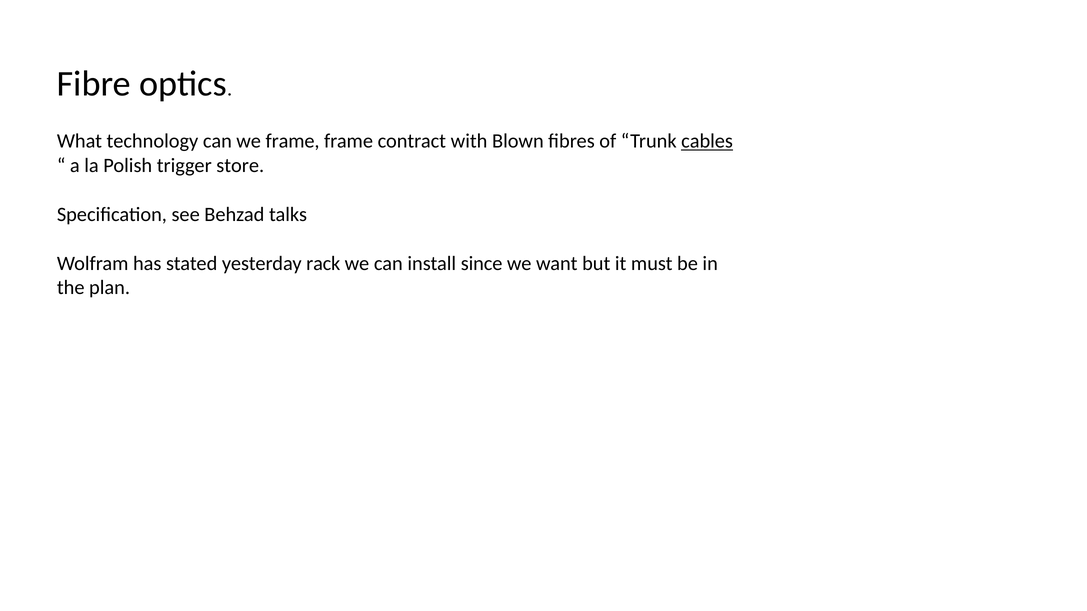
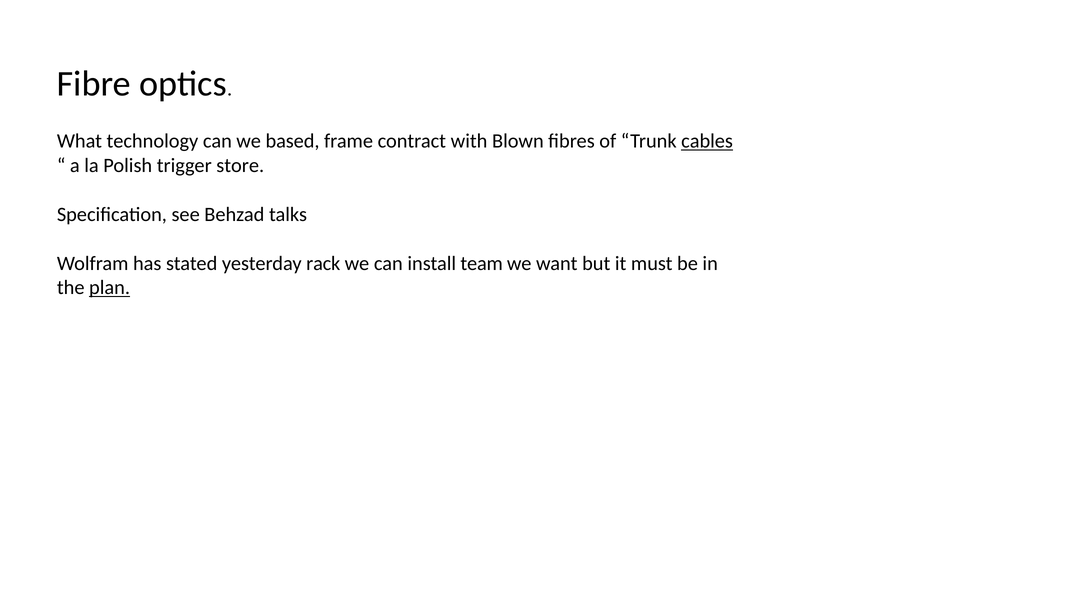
we frame: frame -> based
since: since -> team
plan underline: none -> present
